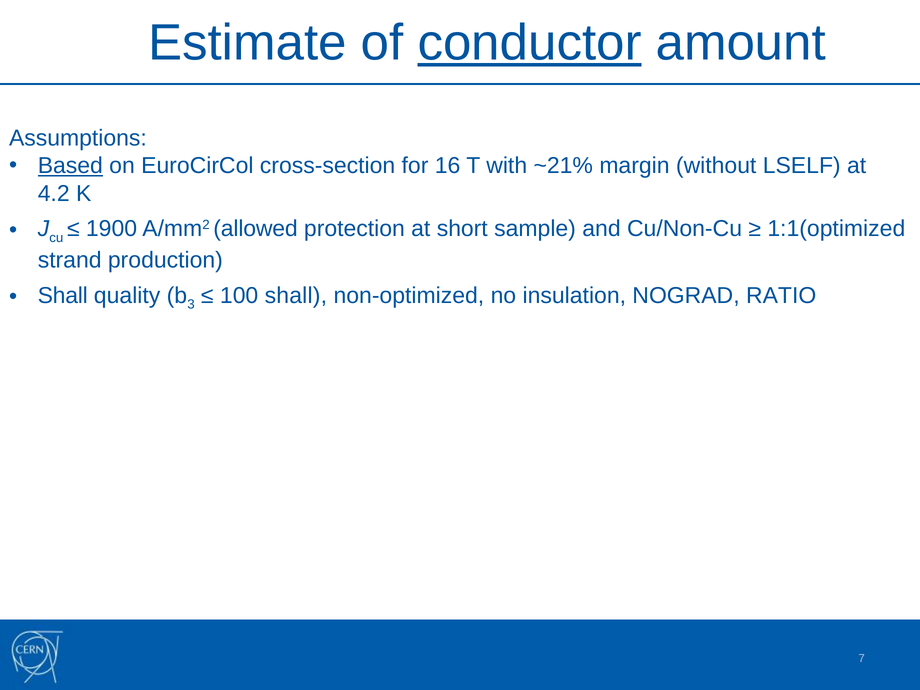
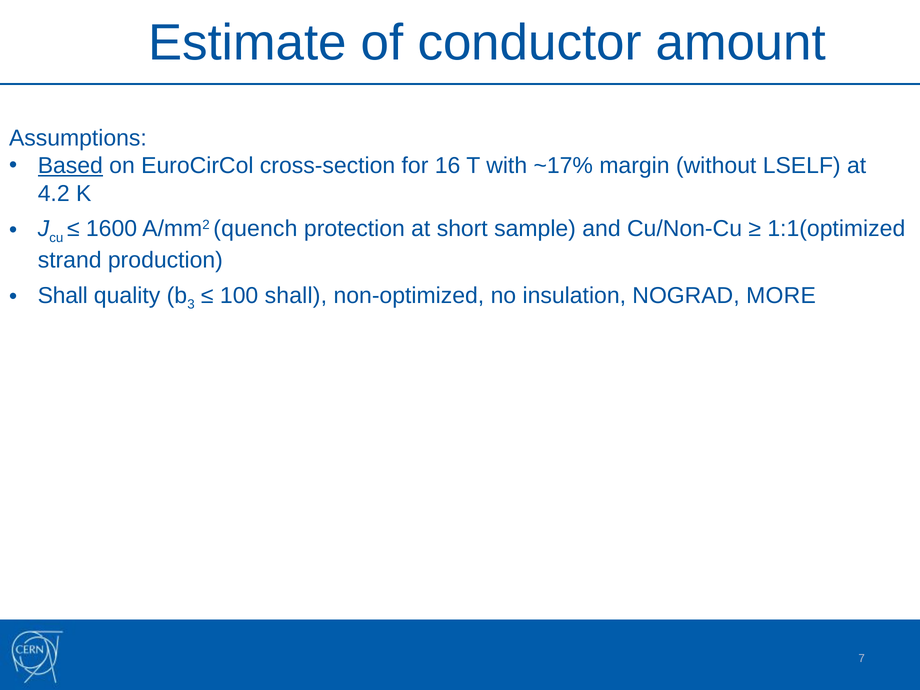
conductor underline: present -> none
~21%: ~21% -> ~17%
1900: 1900 -> 1600
allowed: allowed -> quench
RATIO: RATIO -> MORE
